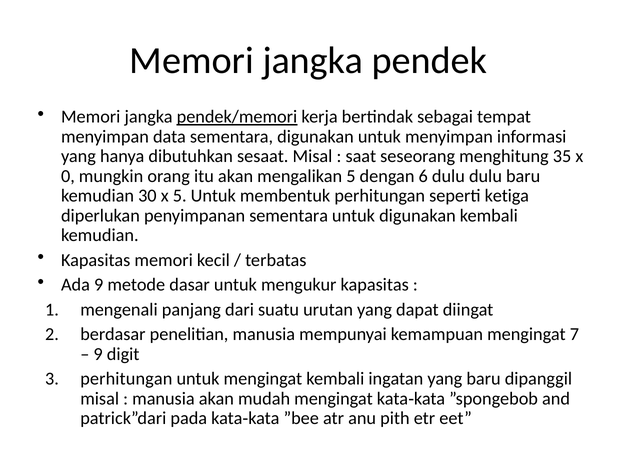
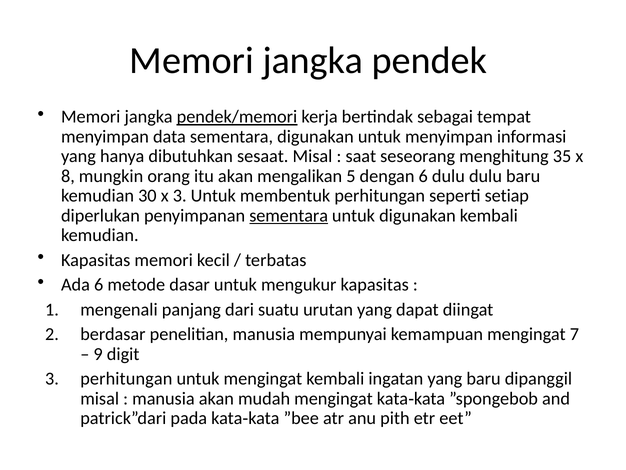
0: 0 -> 8
x 5: 5 -> 3
ketiga: ketiga -> setiap
sementara at (289, 215) underline: none -> present
Ada 9: 9 -> 6
